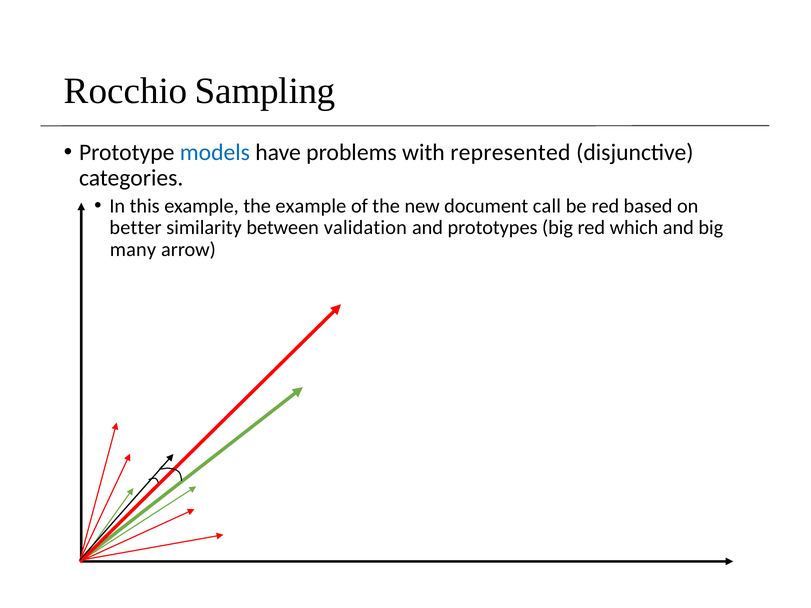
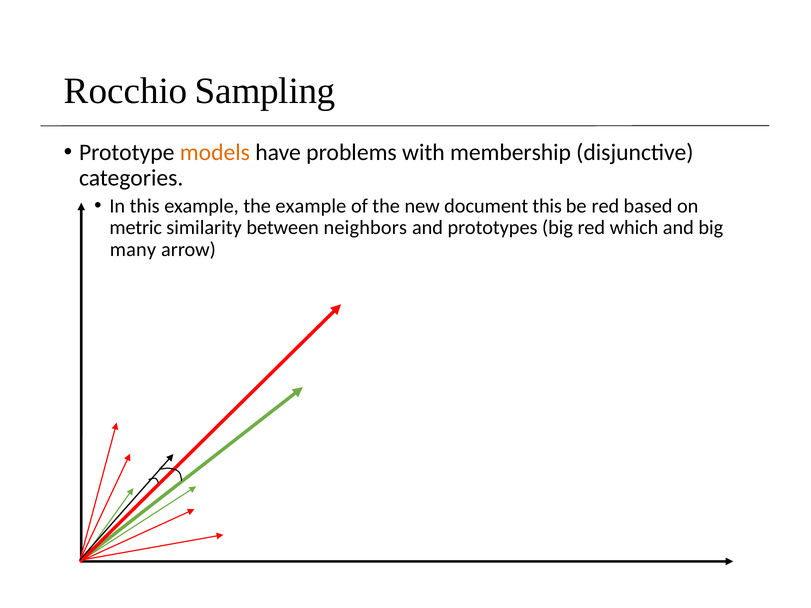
models colour: blue -> orange
represented: represented -> membership
document call: call -> this
better: better -> metric
validation: validation -> neighbors
